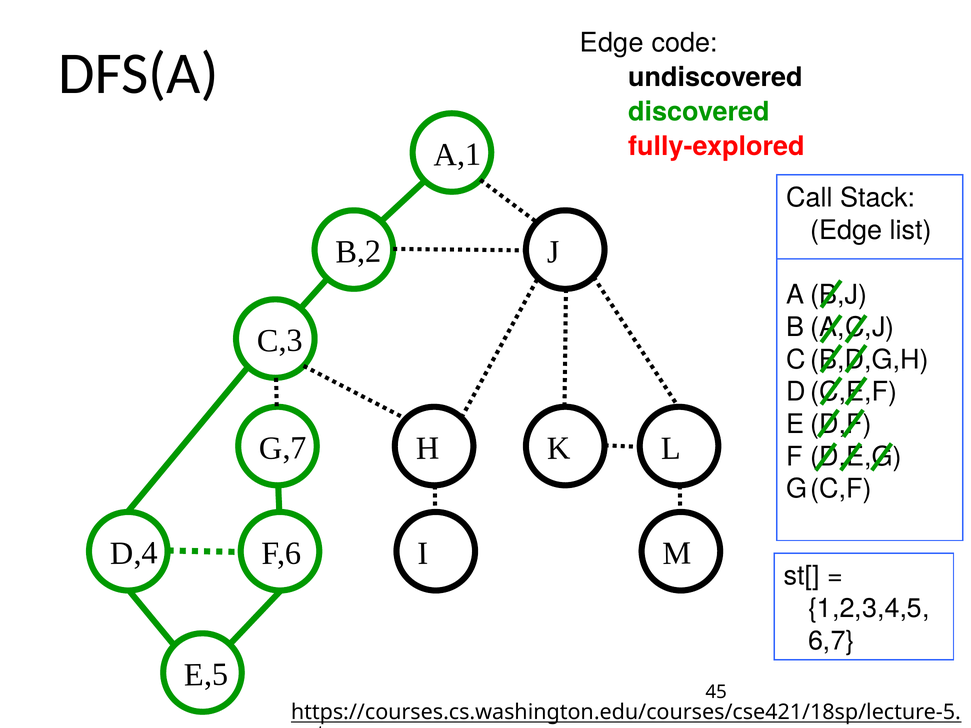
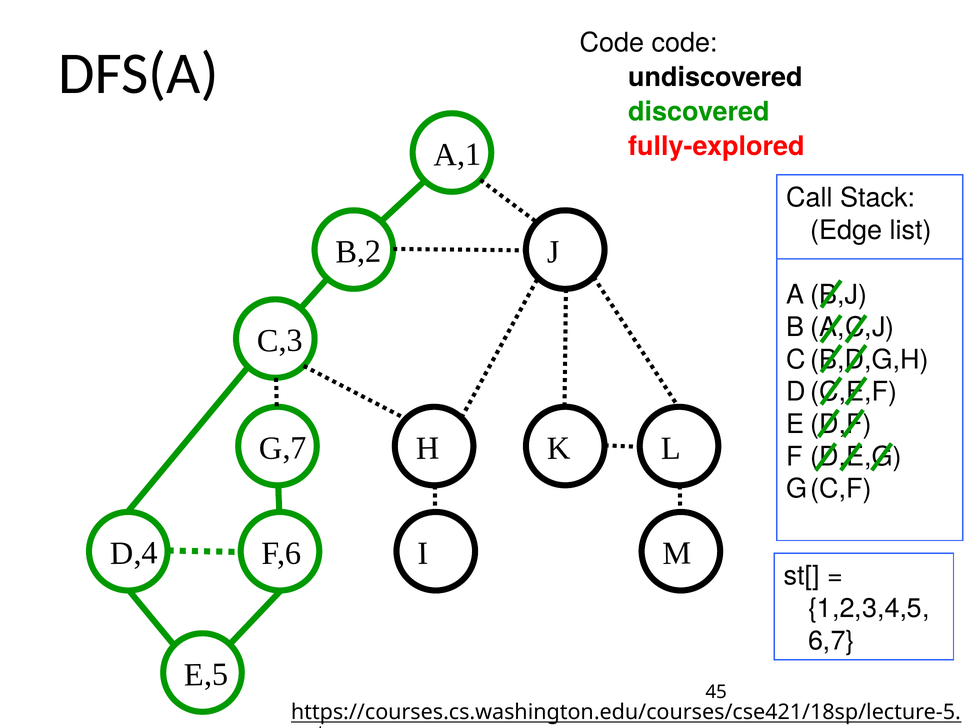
Edge at (612, 43): Edge -> Code
